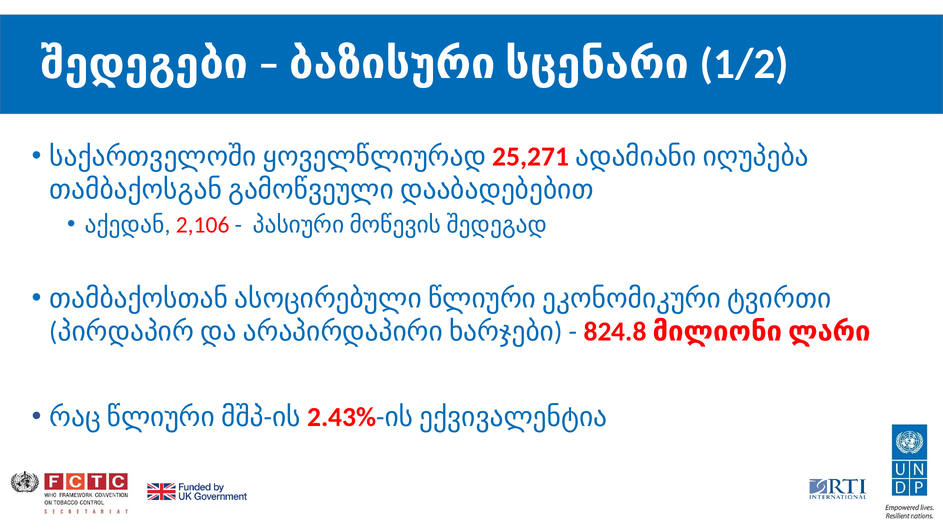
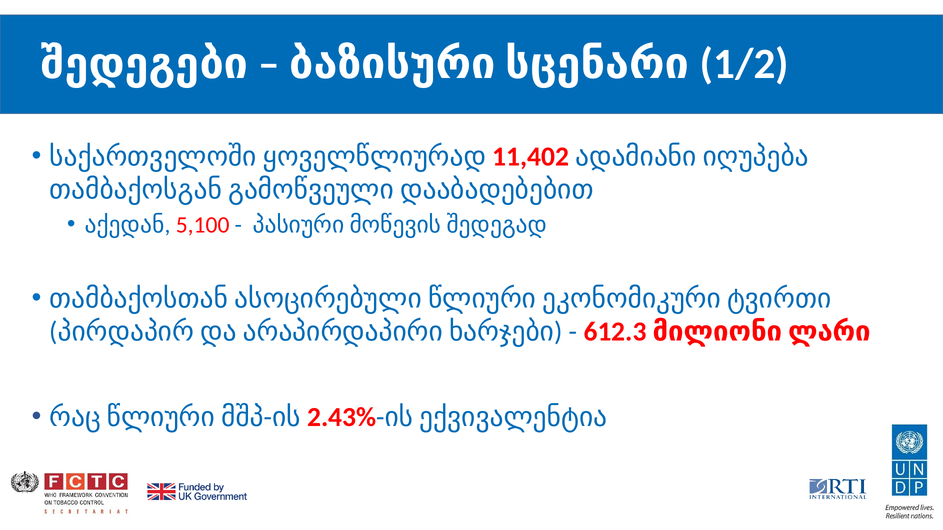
25,271: 25,271 -> 11,402
2,106: 2,106 -> 5,100
824.8: 824.8 -> 612.3
